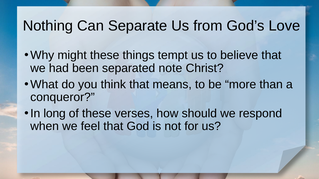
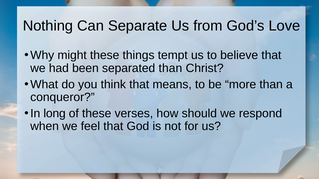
separated note: note -> than
